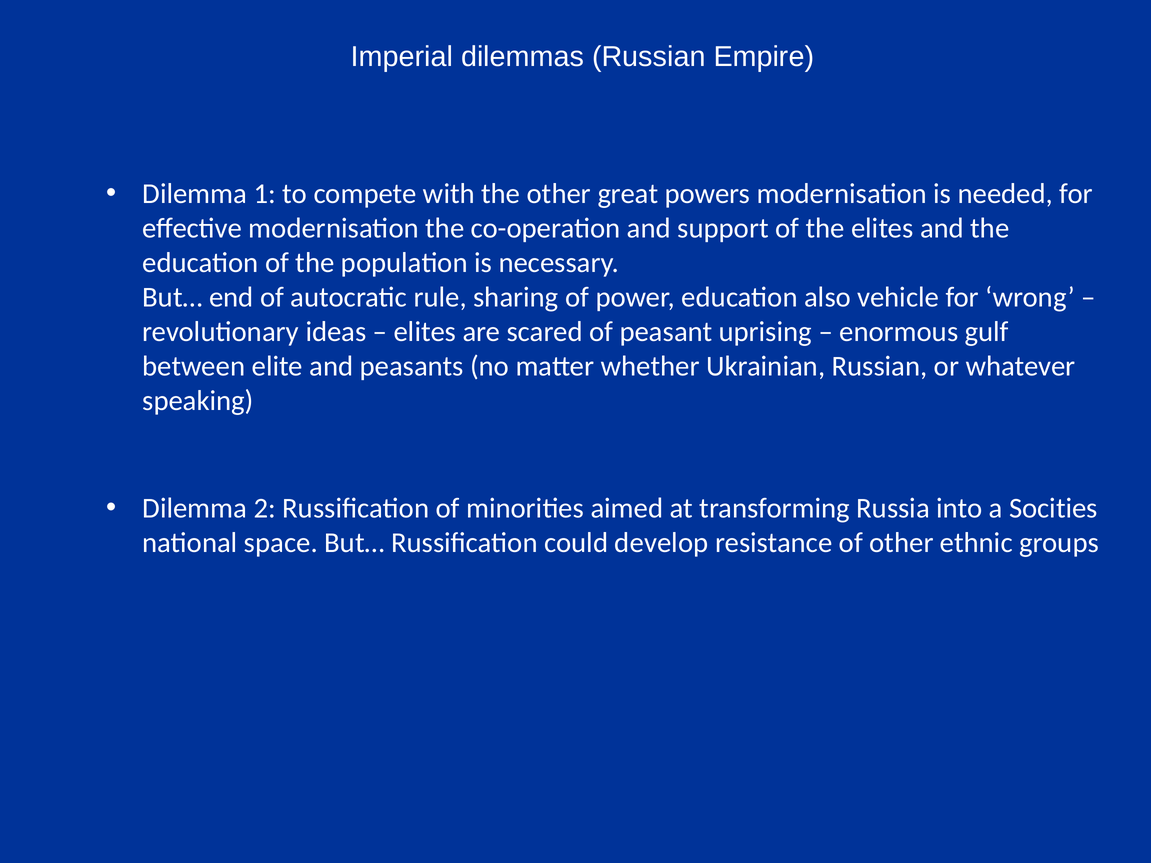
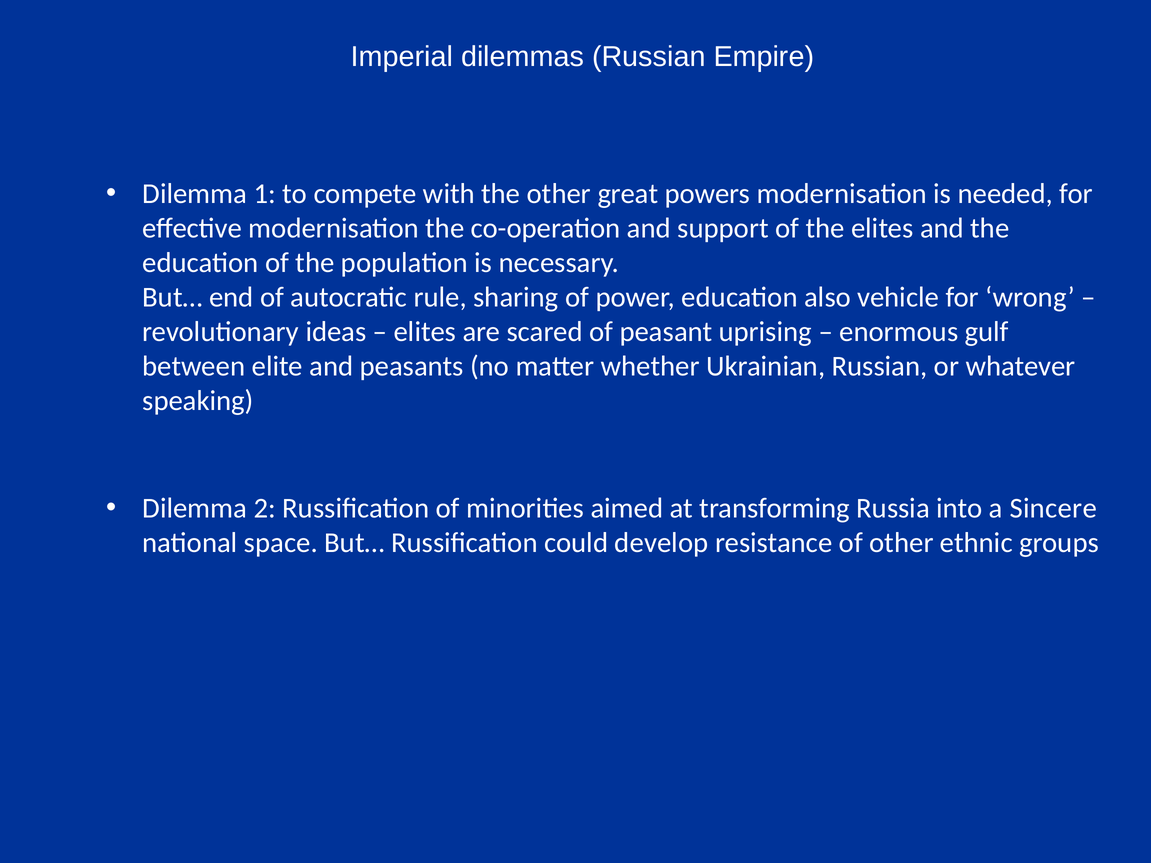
Socities: Socities -> Sincere
